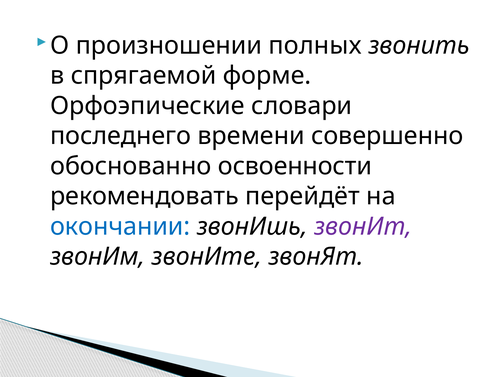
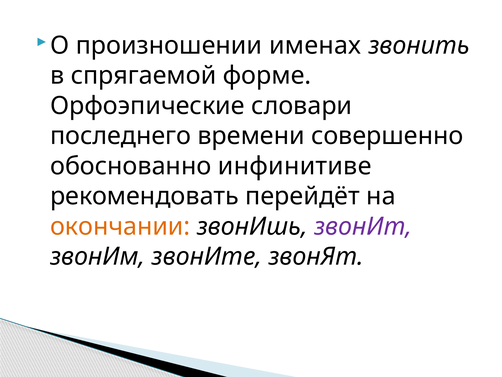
полных: полных -> именах
освоенности: освоенности -> инфинитиве
окончании colour: blue -> orange
